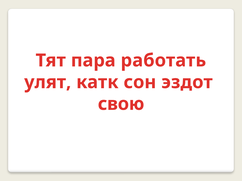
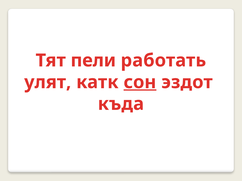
пара: пара -> пели
сон underline: none -> present
свою: свою -> къда
